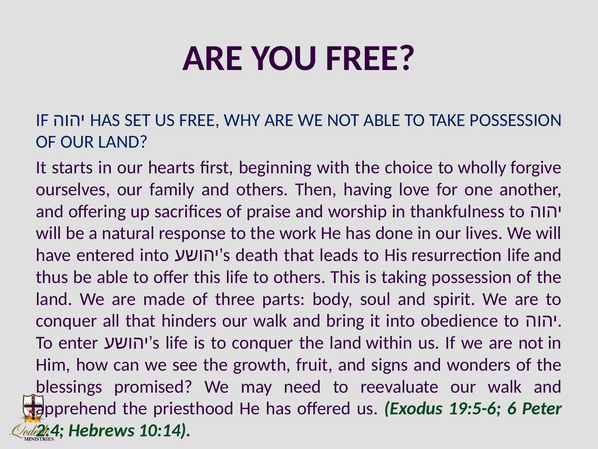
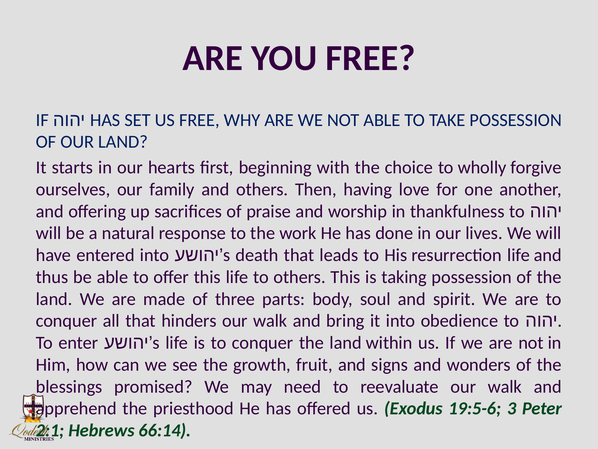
6: 6 -> 3
2:4: 2:4 -> 2:1
10:14: 10:14 -> 66:14
